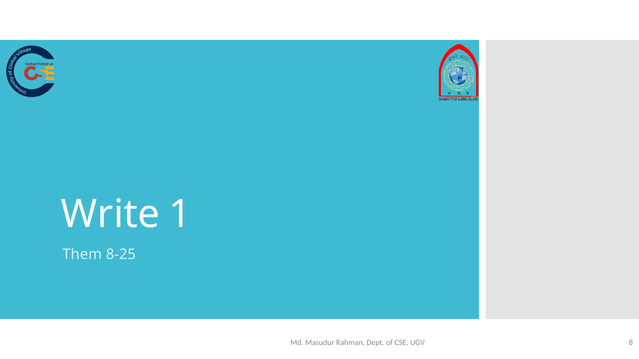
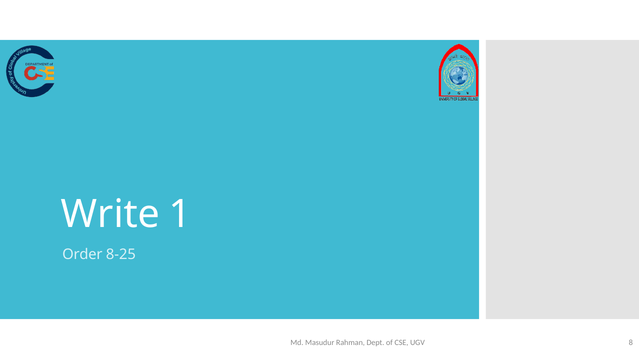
Them: Them -> Order
